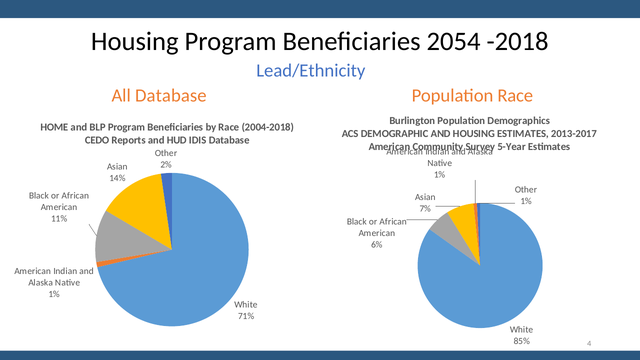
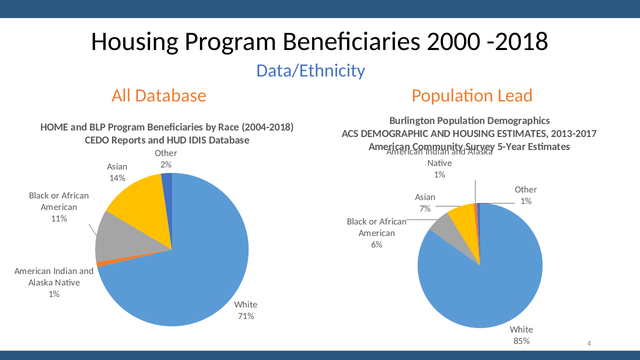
2054: 2054 -> 2000
Lead/Ethnicity: Lead/Ethnicity -> Data/Ethnicity
Population Race: Race -> Lead
